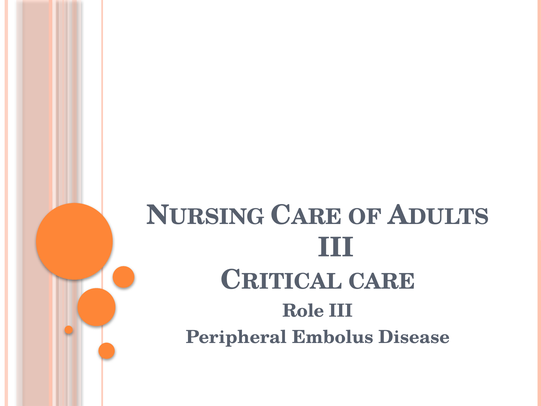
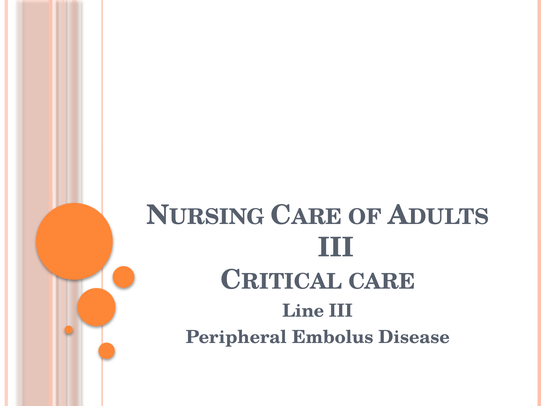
Role: Role -> Line
